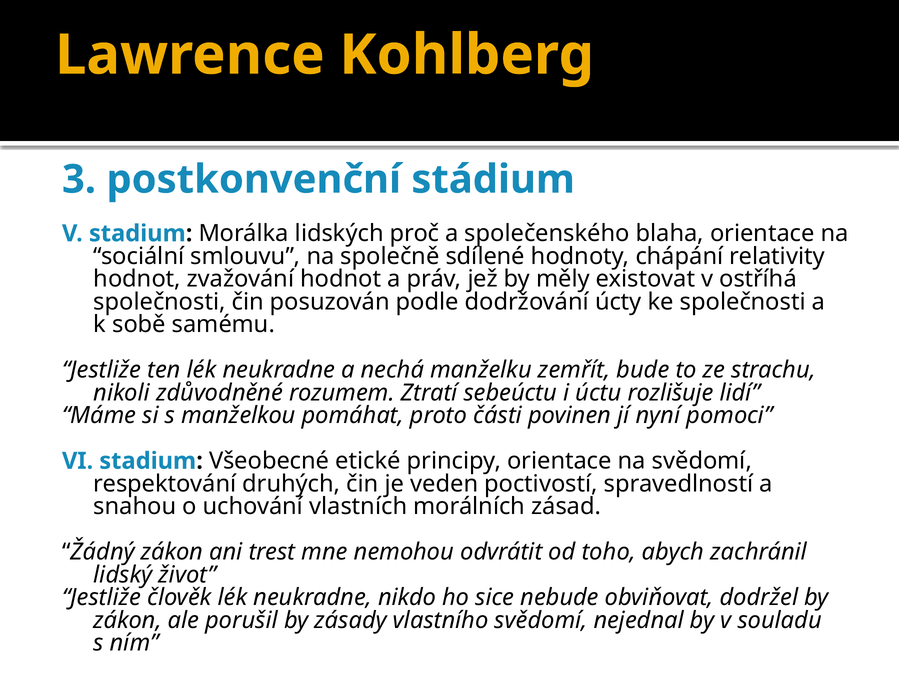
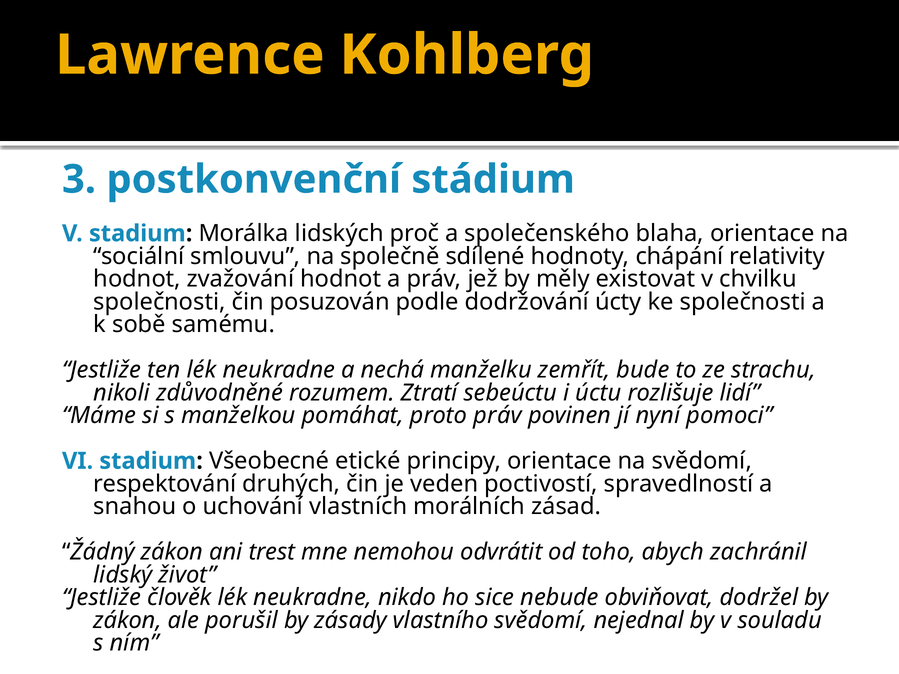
ostříhá: ostříhá -> chvilku
proto části: části -> práv
